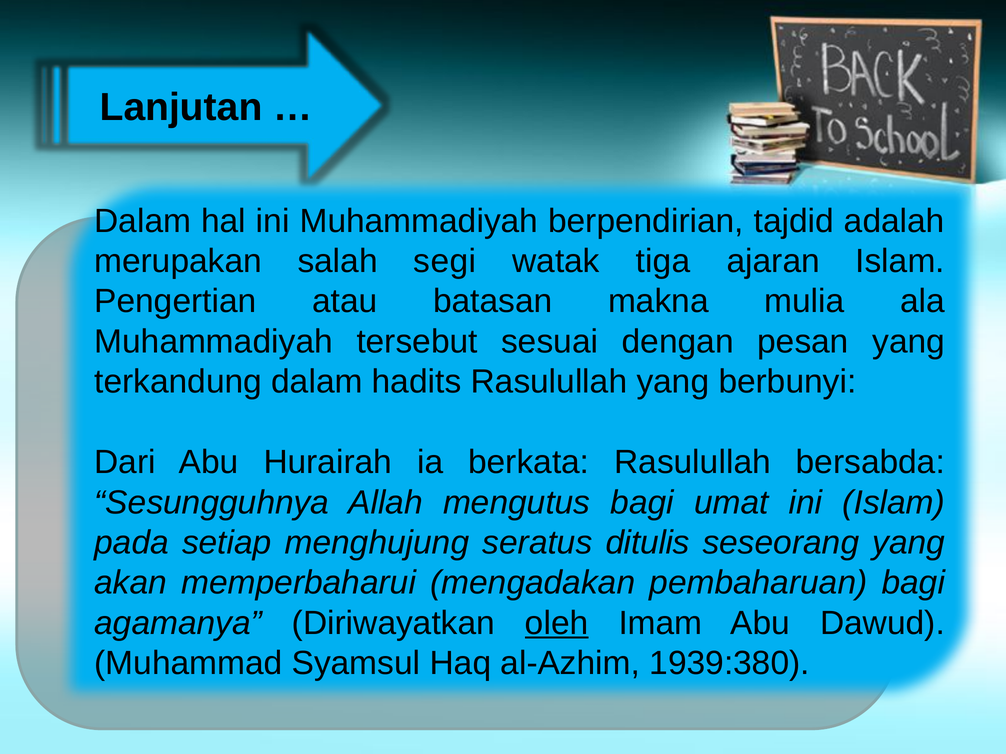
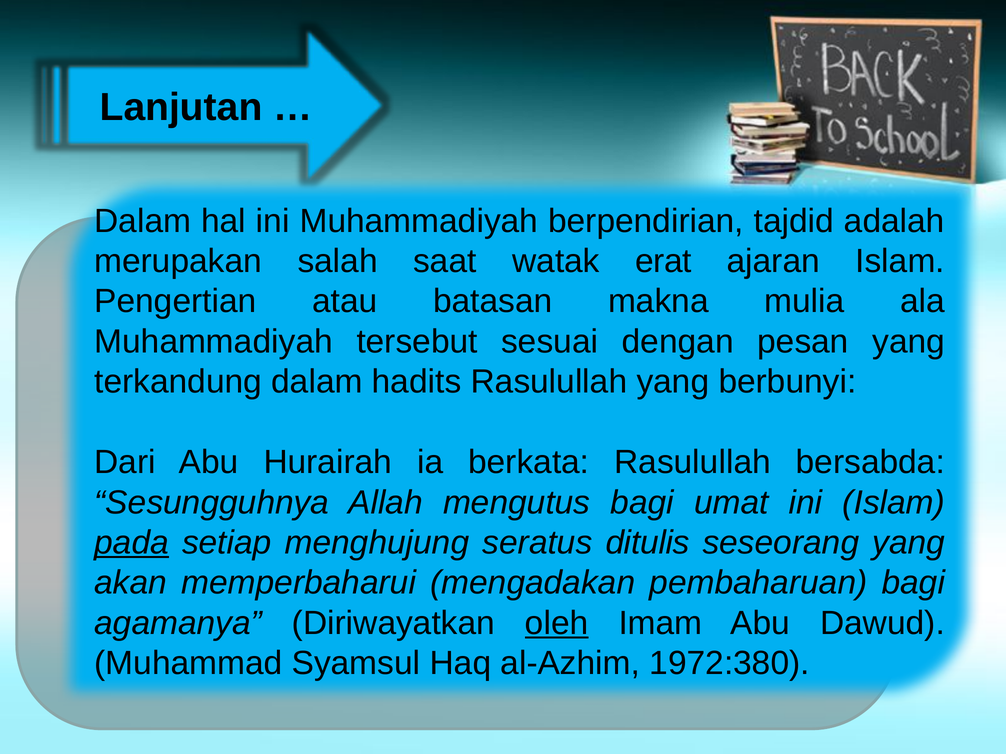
segi: segi -> saat
tiga: tiga -> erat
pada underline: none -> present
1939:380: 1939:380 -> 1972:380
